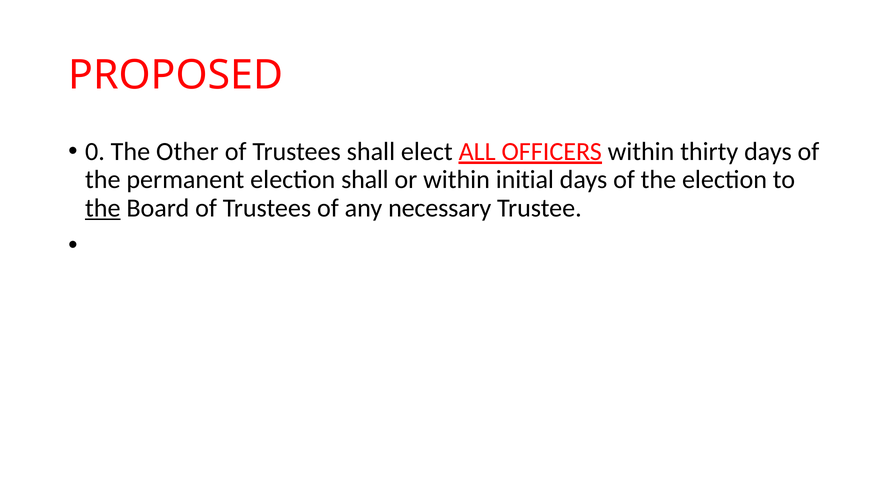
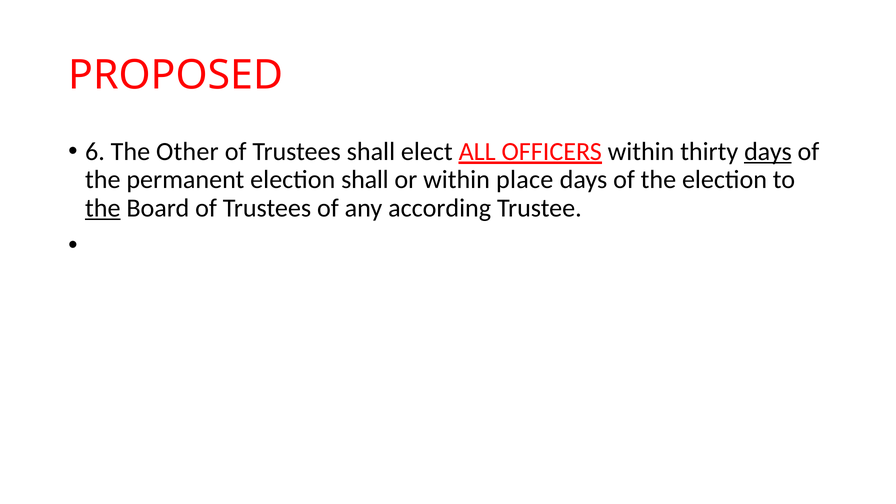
0: 0 -> 6
days at (768, 151) underline: none -> present
initial: initial -> place
necessary: necessary -> according
